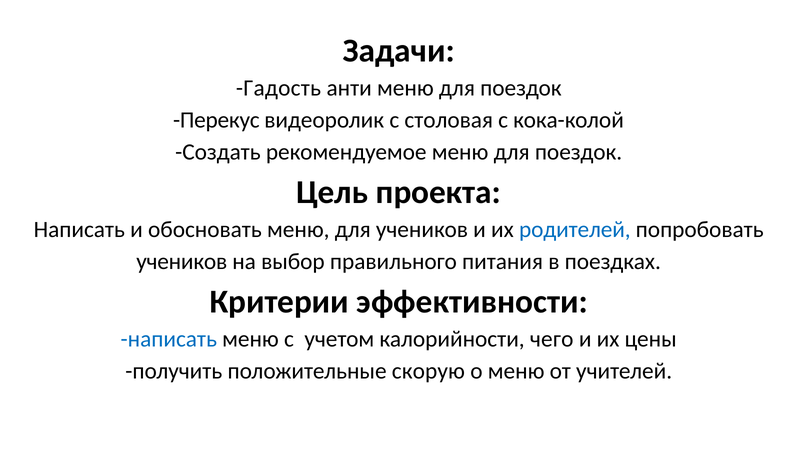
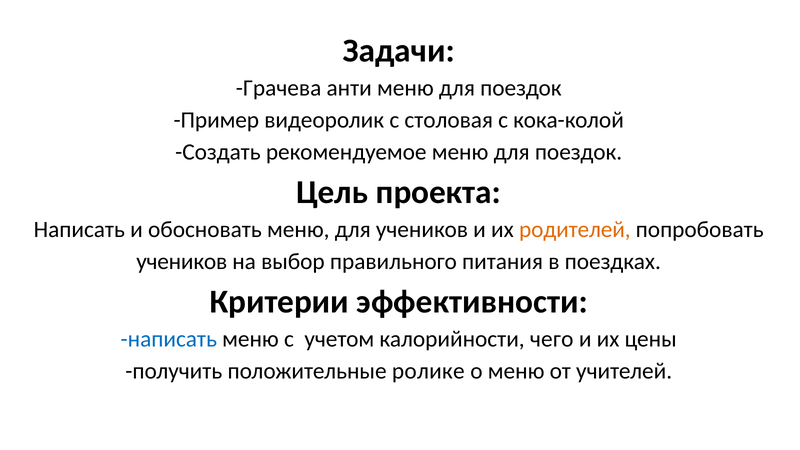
Гадость: Гадость -> Грачева
Перекус: Перекус -> Пример
родителей colour: blue -> orange
скорую: скорую -> ролике
